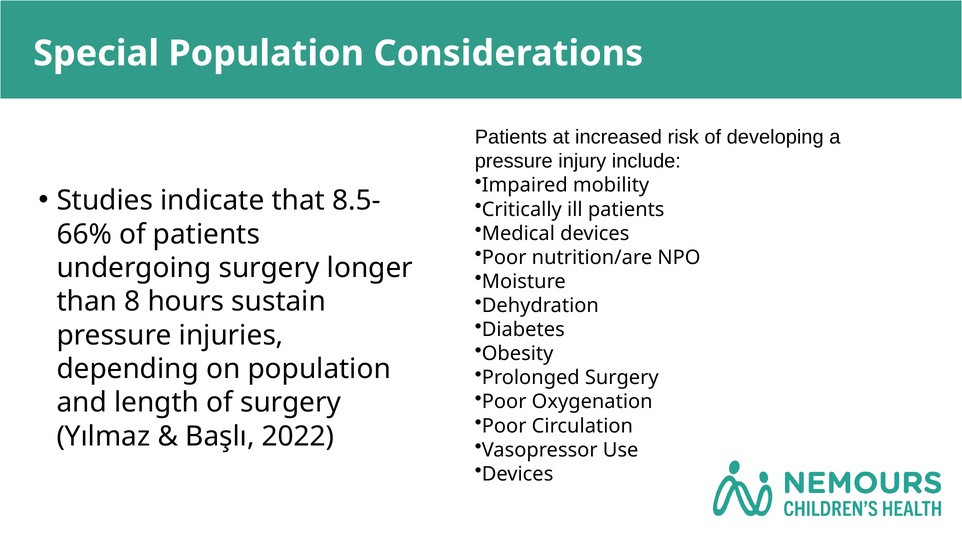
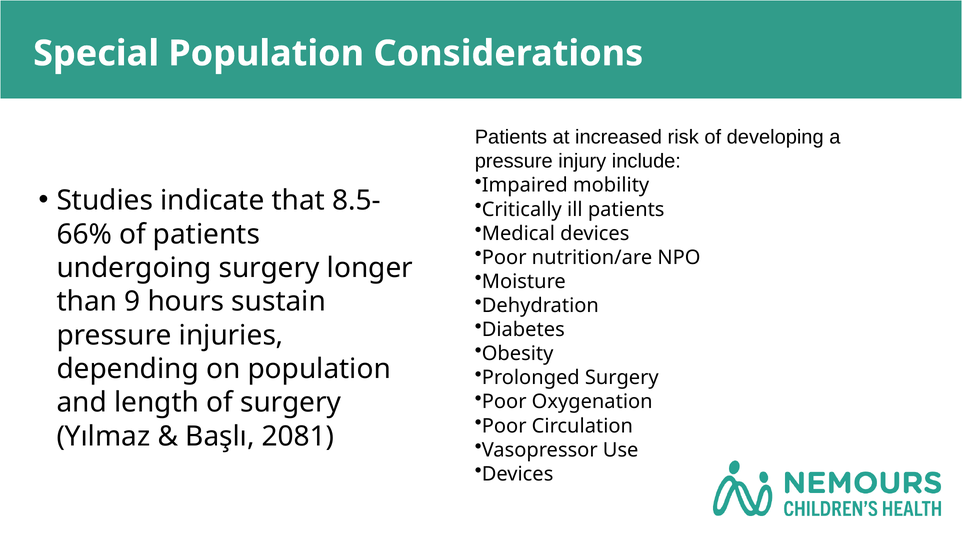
8: 8 -> 9
2022: 2022 -> 2081
